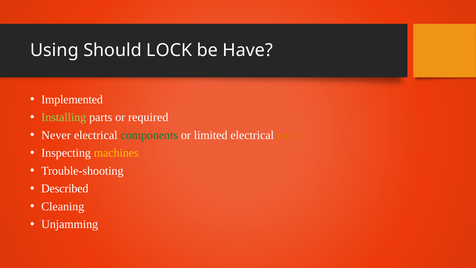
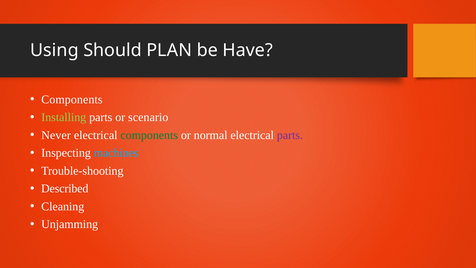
LOCK: LOCK -> PLAN
Implemented at (72, 99): Implemented -> Components
required: required -> scenario
limited: limited -> normal
parts at (290, 135) colour: orange -> purple
machines colour: yellow -> light blue
